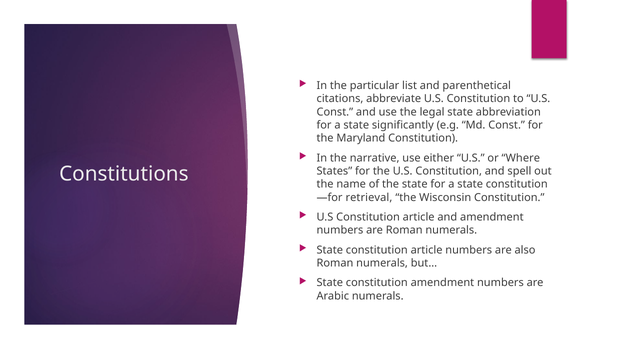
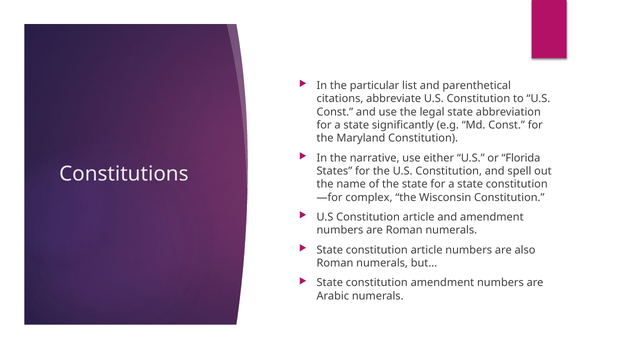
Where: Where -> Florida
retrieval: retrieval -> complex
